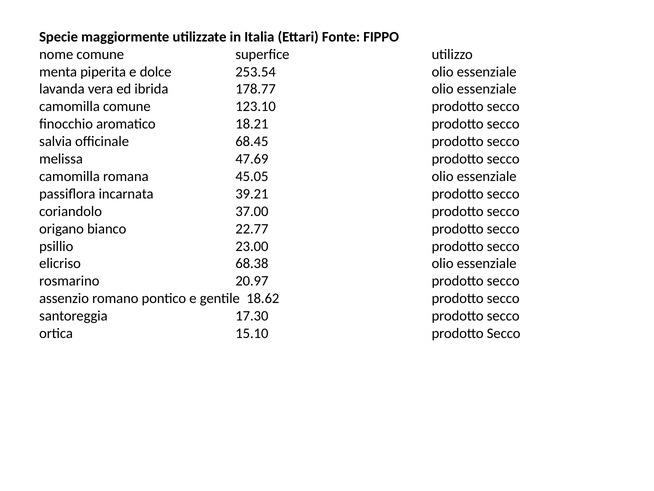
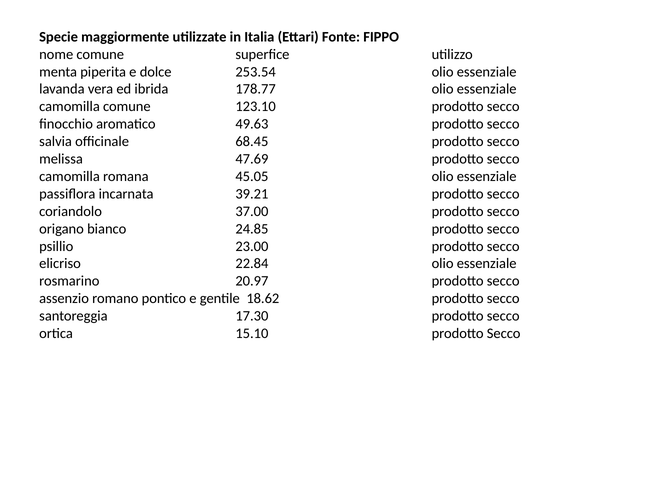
18.21: 18.21 -> 49.63
22.77: 22.77 -> 24.85
68.38: 68.38 -> 22.84
